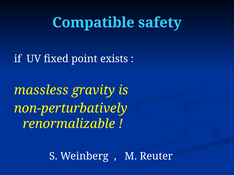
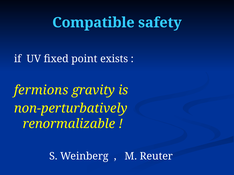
massless: massless -> fermions
